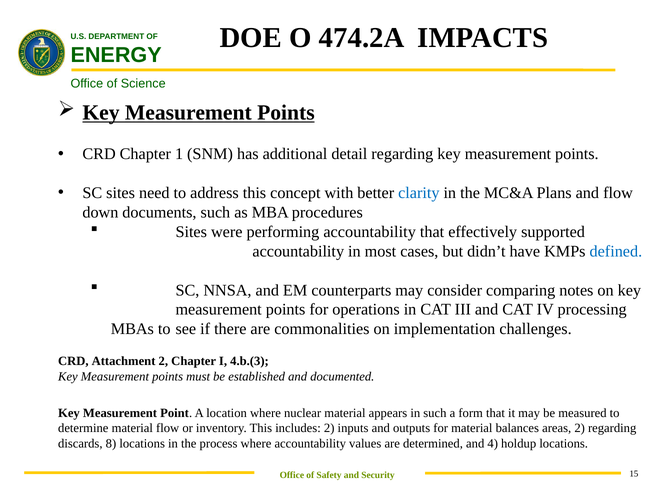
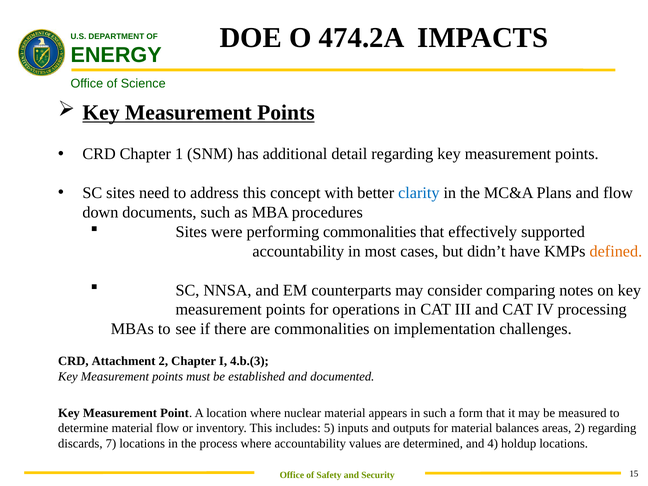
performing accountability: accountability -> commonalities
defined colour: blue -> orange
includes 2: 2 -> 5
8: 8 -> 7
